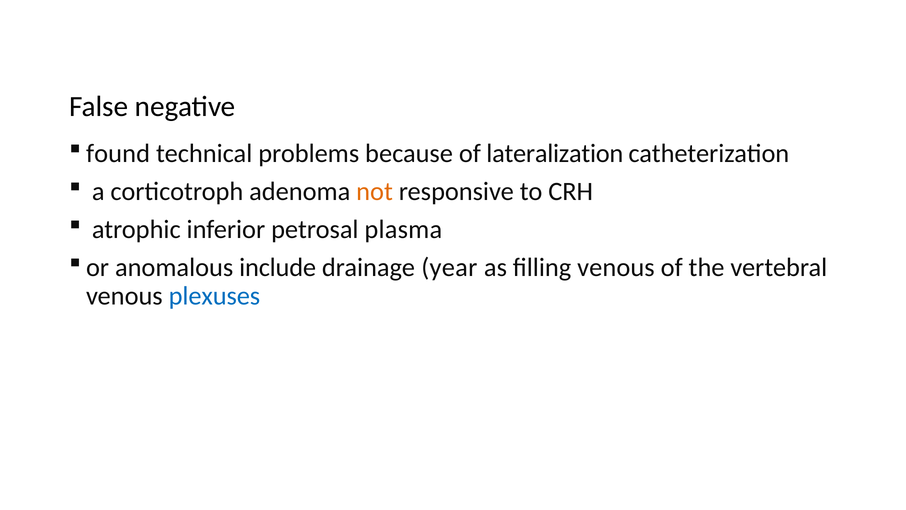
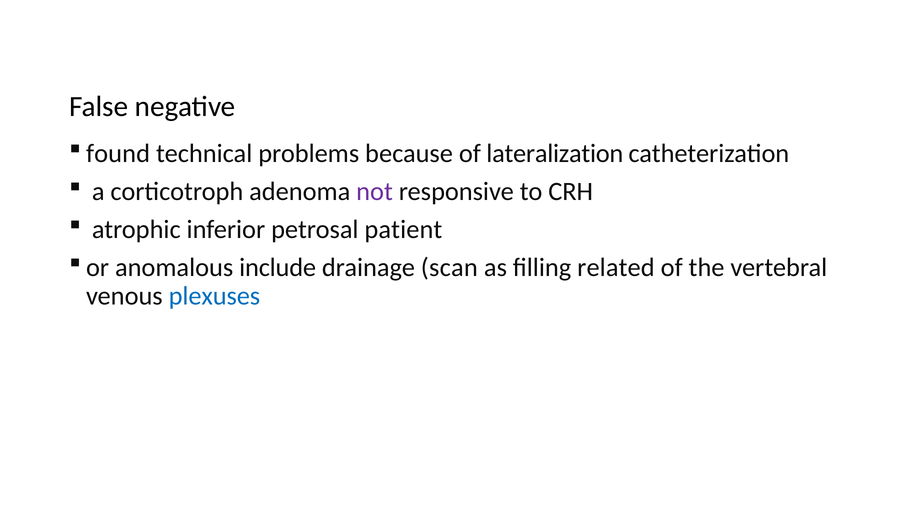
not colour: orange -> purple
plasma: plasma -> patient
year: year -> scan
filling venous: venous -> related
